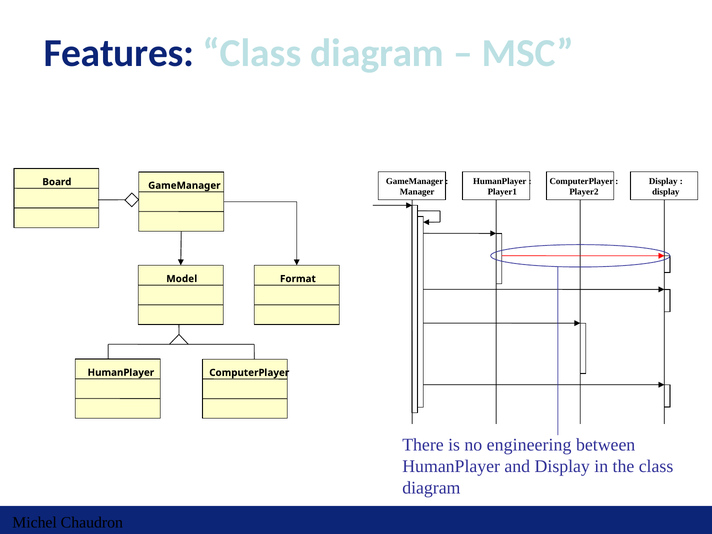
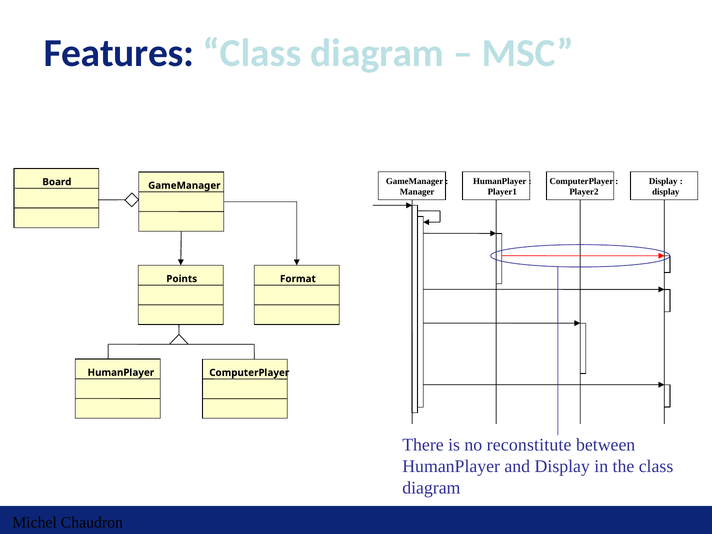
Model: Model -> Points
engineering: engineering -> reconstitute
